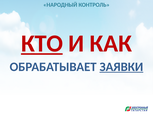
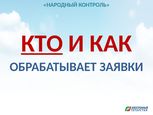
ЗАЯВКИ underline: present -> none
